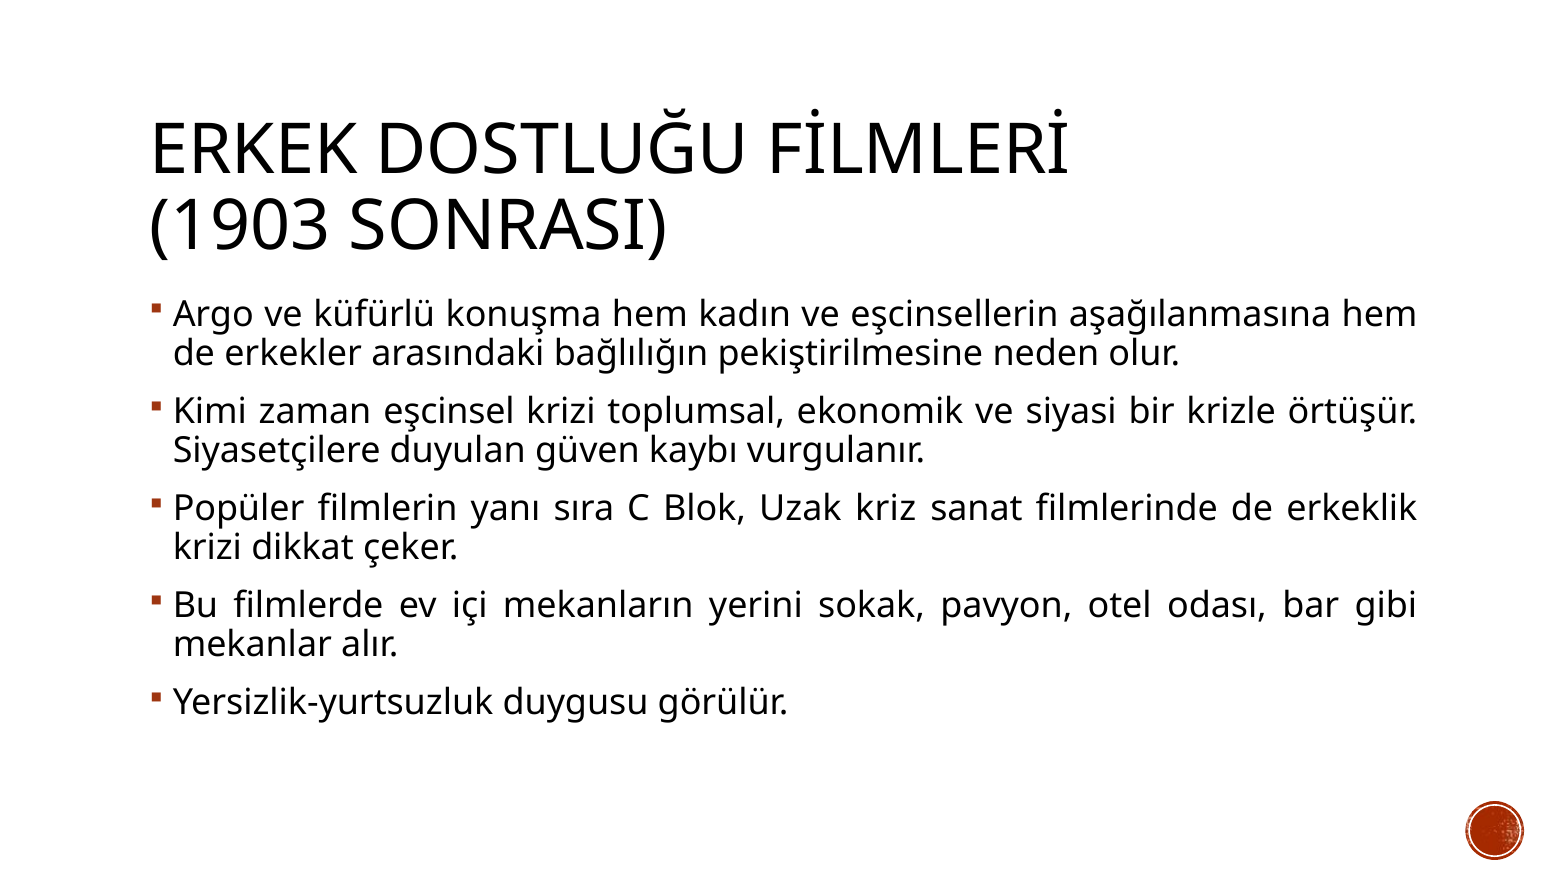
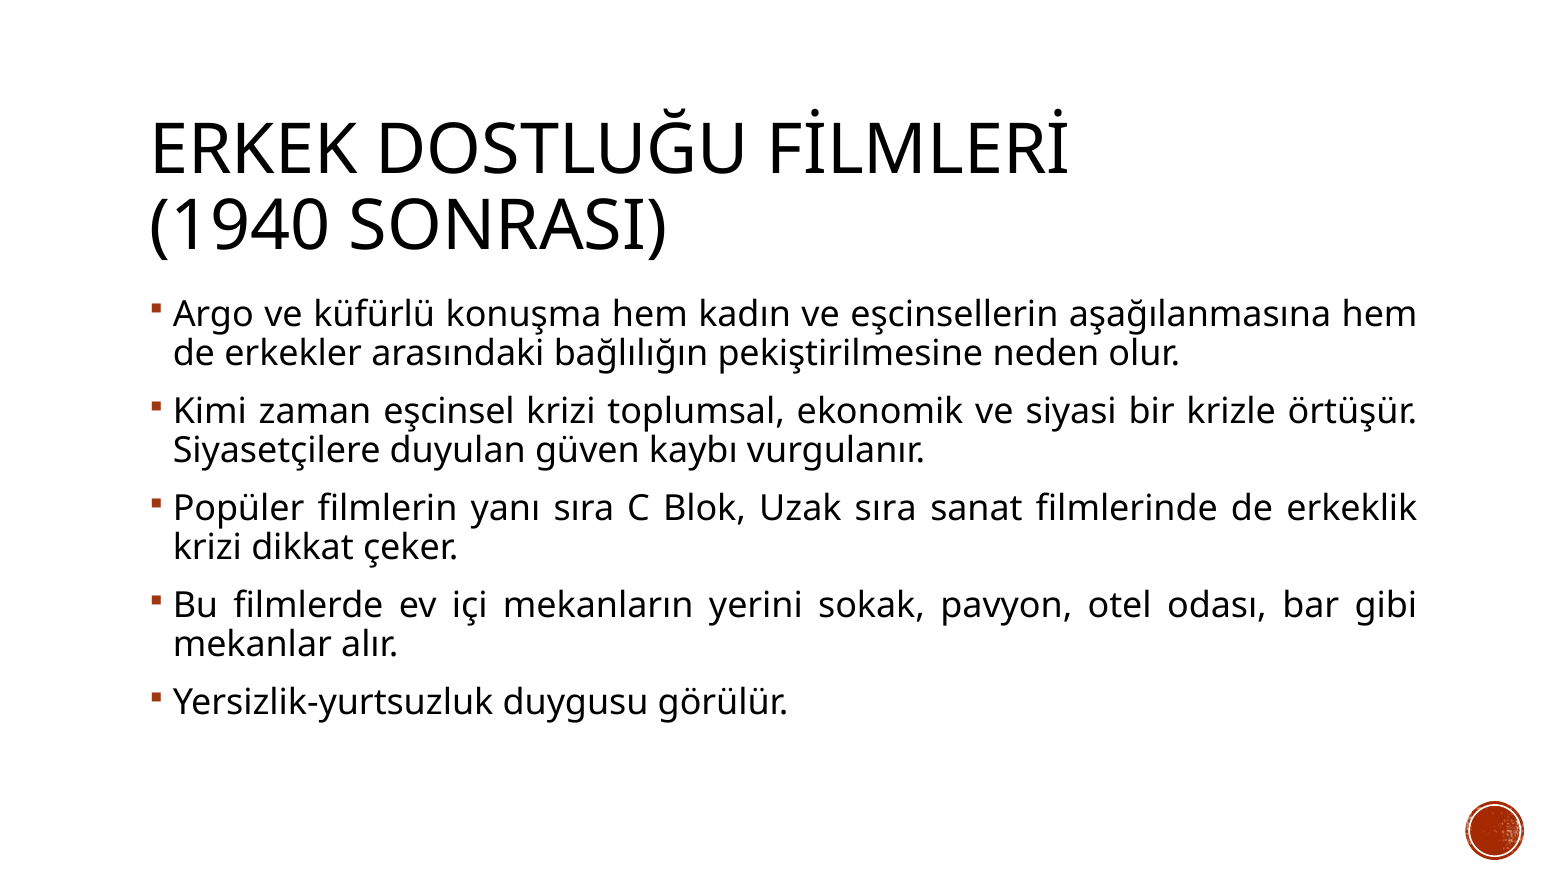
1903: 1903 -> 1940
Uzak kriz: kriz -> sıra
